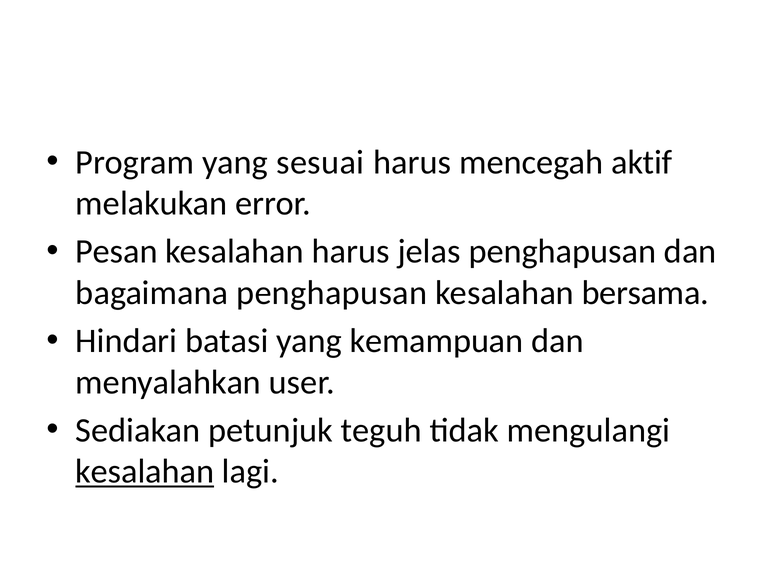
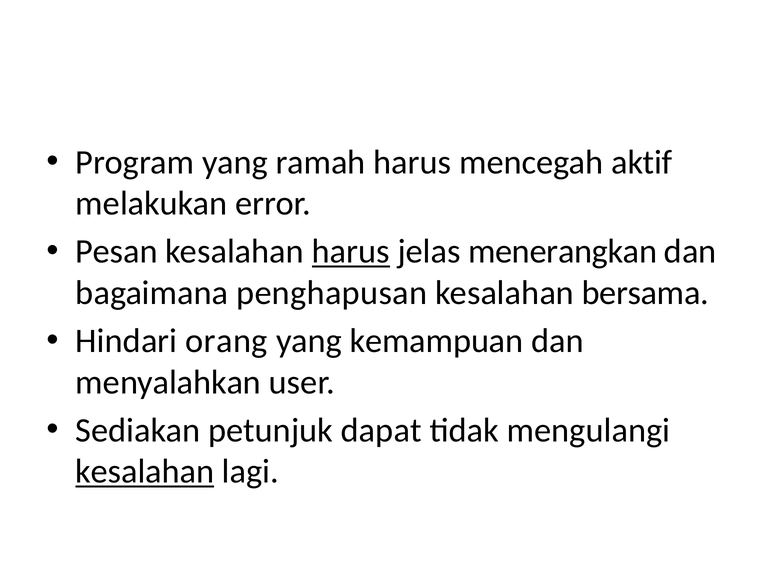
sesuai: sesuai -> ramah
harus at (351, 252) underline: none -> present
jelas penghapusan: penghapusan -> menerangkan
batasi: batasi -> orang
teguh: teguh -> dapat
